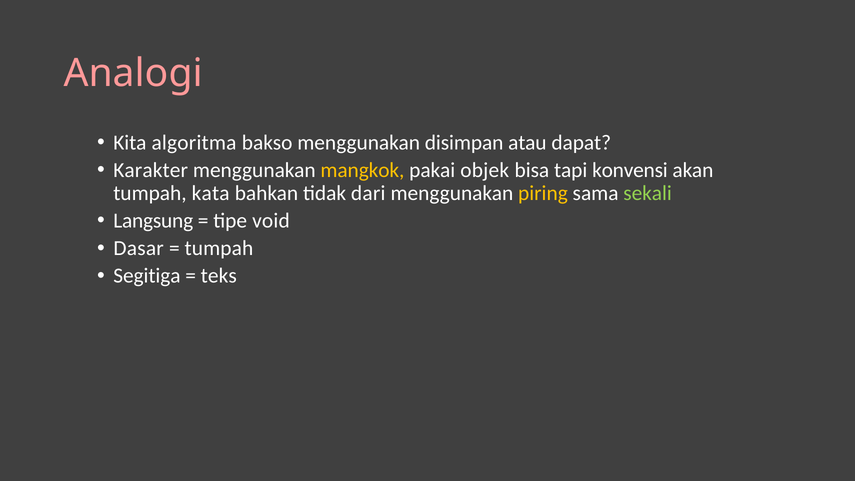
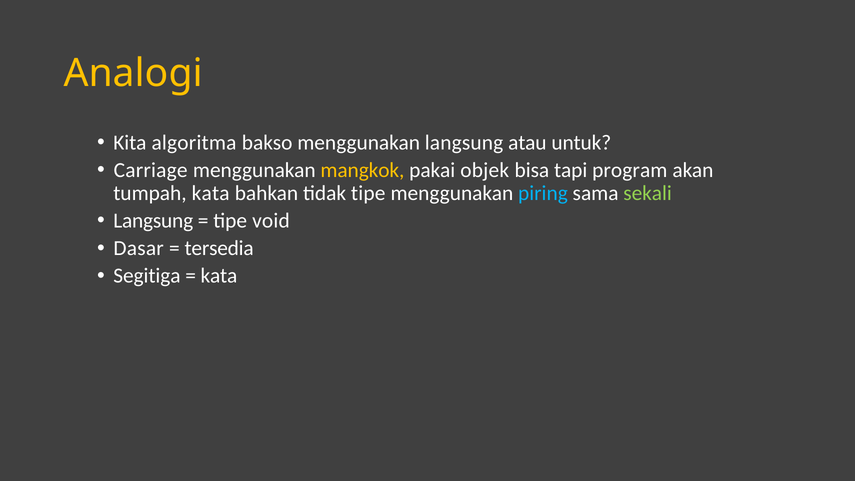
Analogi colour: pink -> yellow
menggunakan disimpan: disimpan -> langsung
dapat: dapat -> untuk
Karakter: Karakter -> Carriage
konvensi: konvensi -> program
tidak dari: dari -> tipe
piring colour: yellow -> light blue
tumpah at (219, 248): tumpah -> tersedia
teks at (219, 276): teks -> kata
